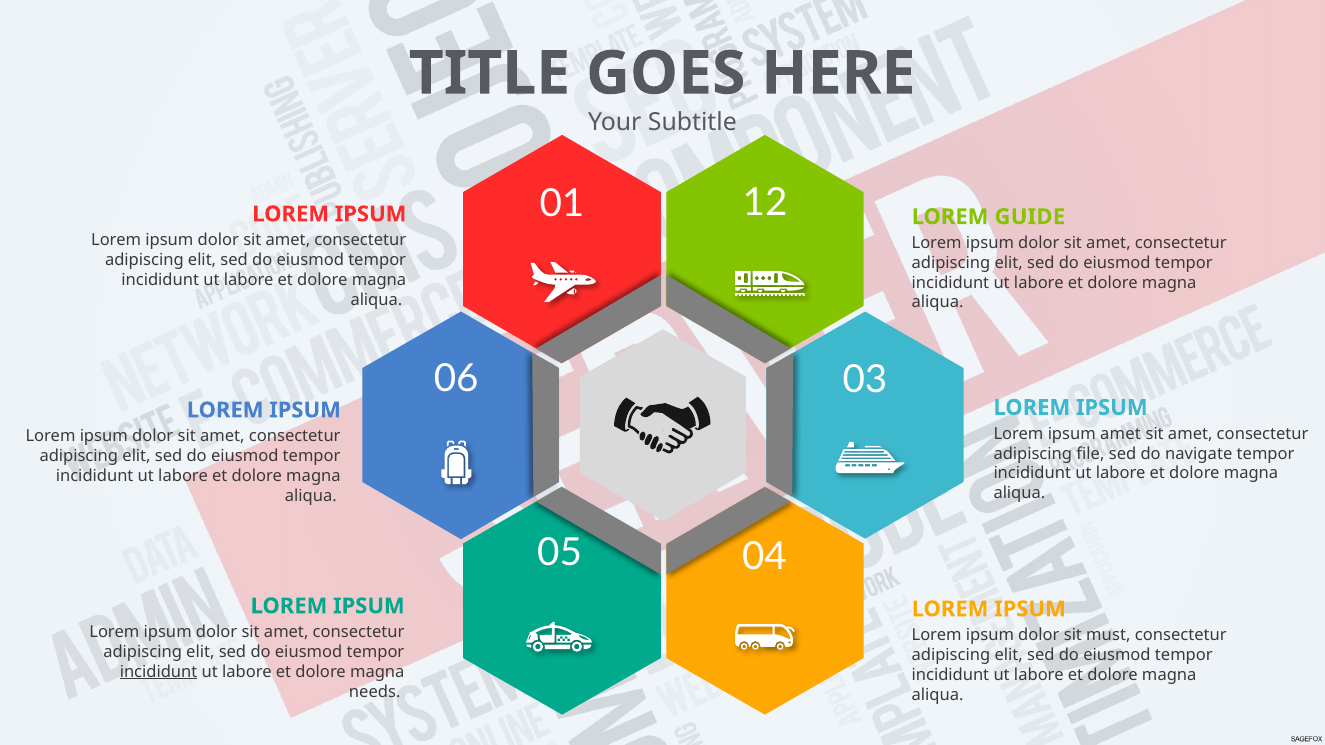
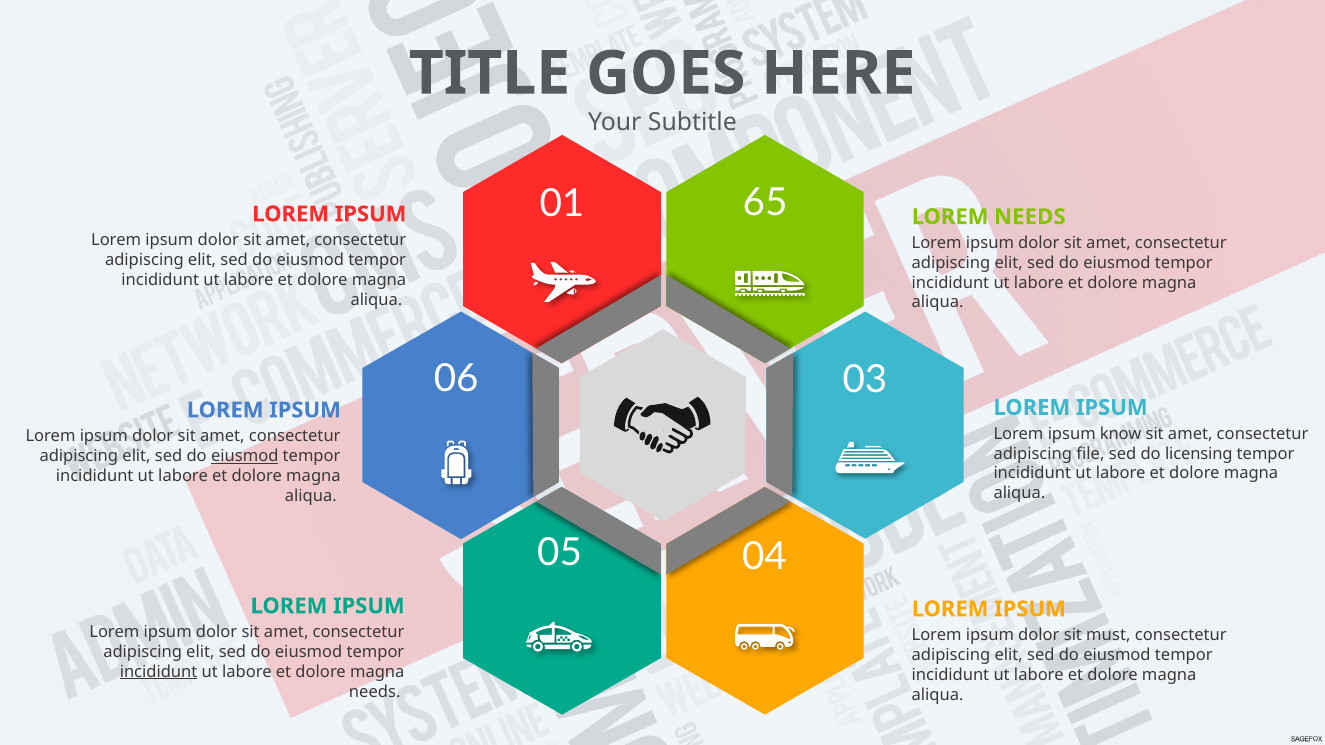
12: 12 -> 65
LOREM GUIDE: GUIDE -> NEEDS
ipsum amet: amet -> know
navigate: navigate -> licensing
eiusmod at (245, 456) underline: none -> present
